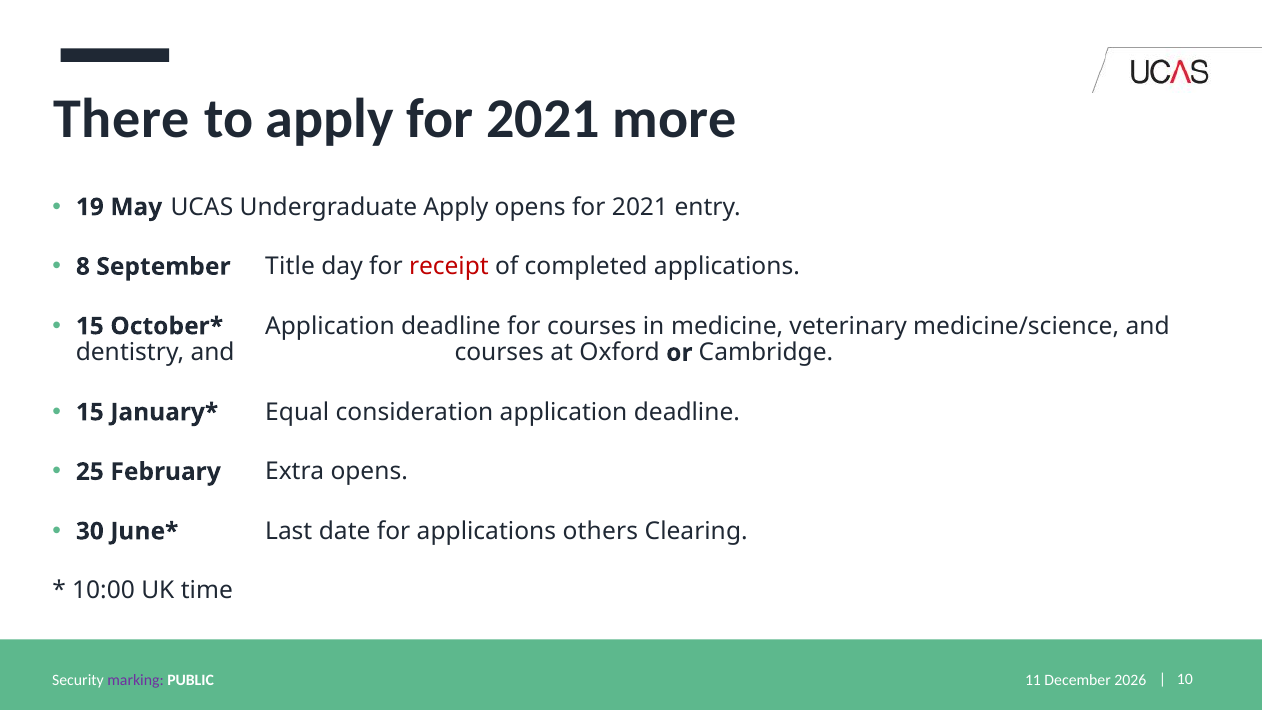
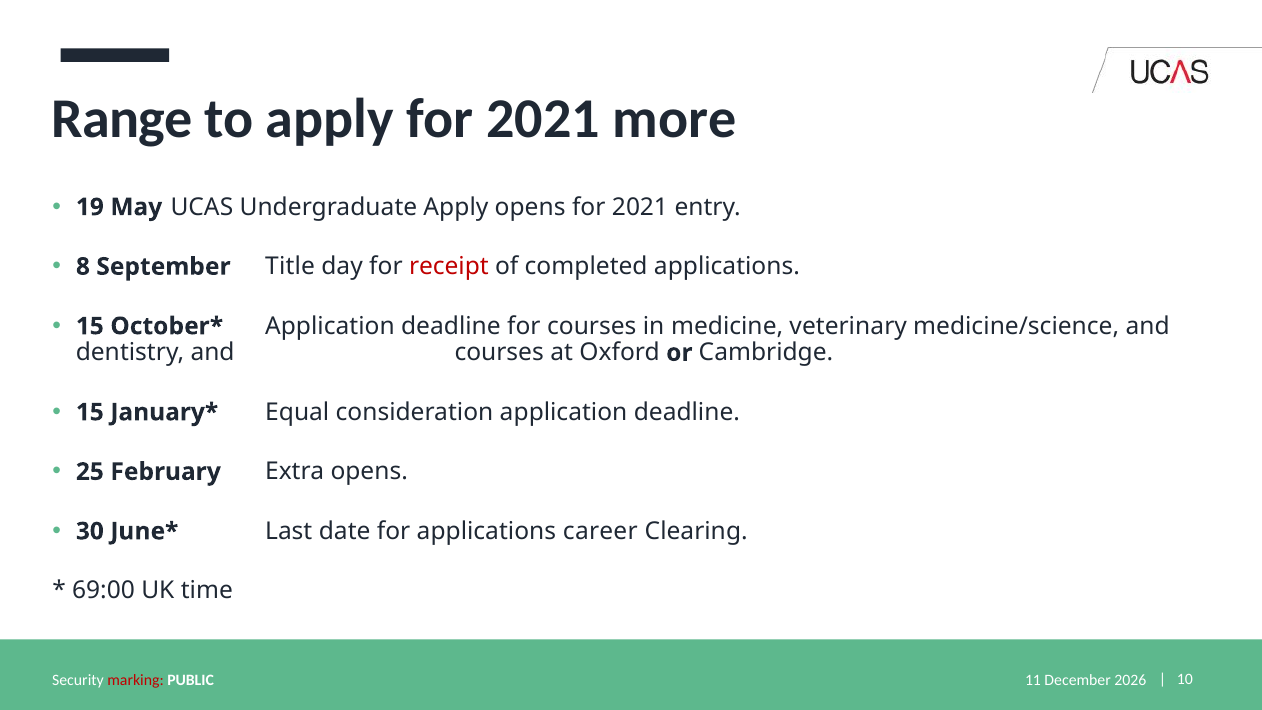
There: There -> Range
others: others -> career
10:00: 10:00 -> 69:00
marking colour: purple -> red
